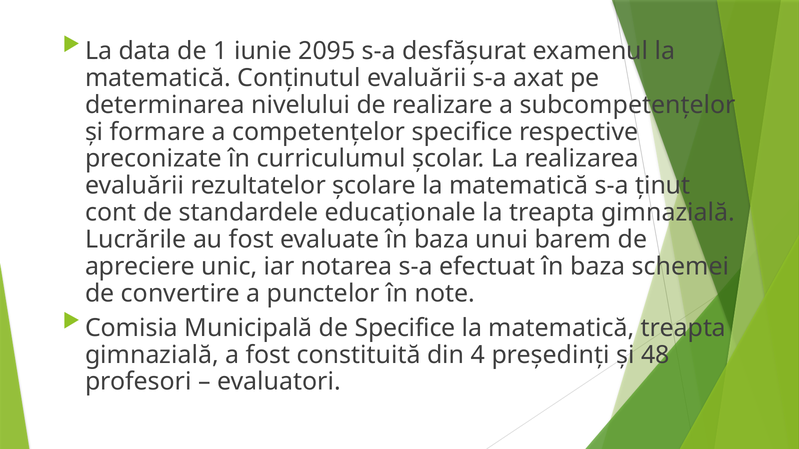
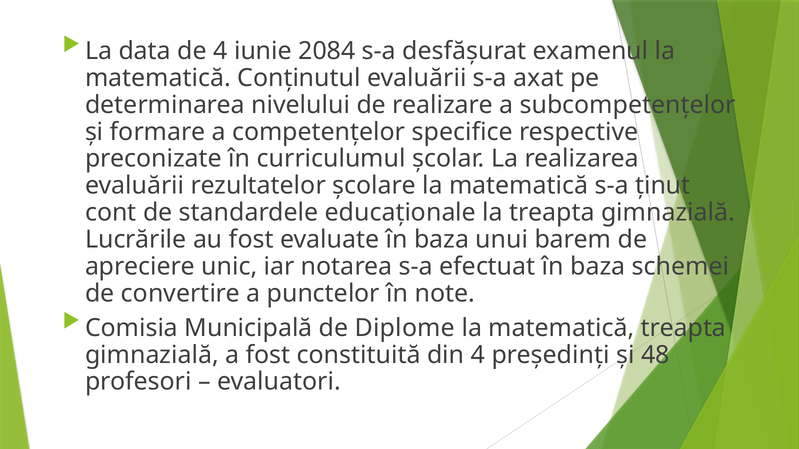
de 1: 1 -> 4
2095: 2095 -> 2084
de Specifice: Specifice -> Diplome
